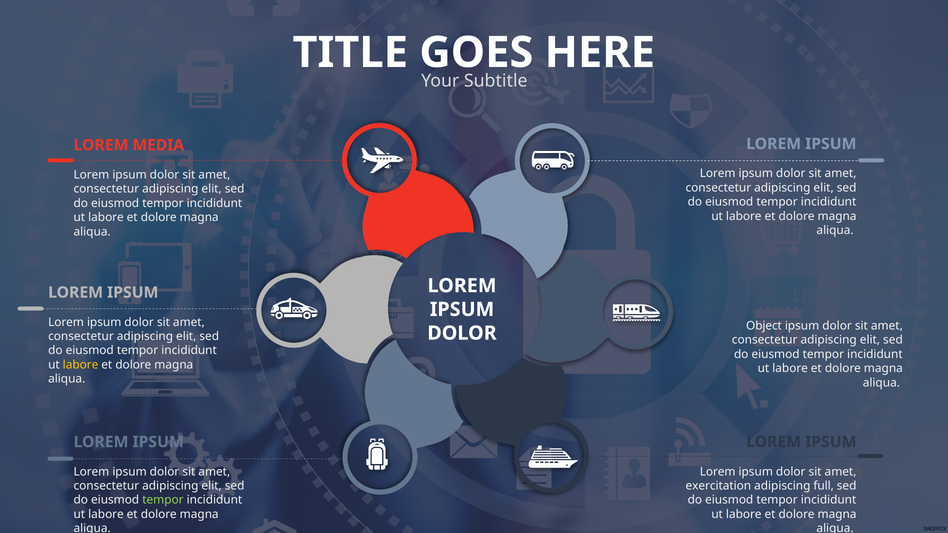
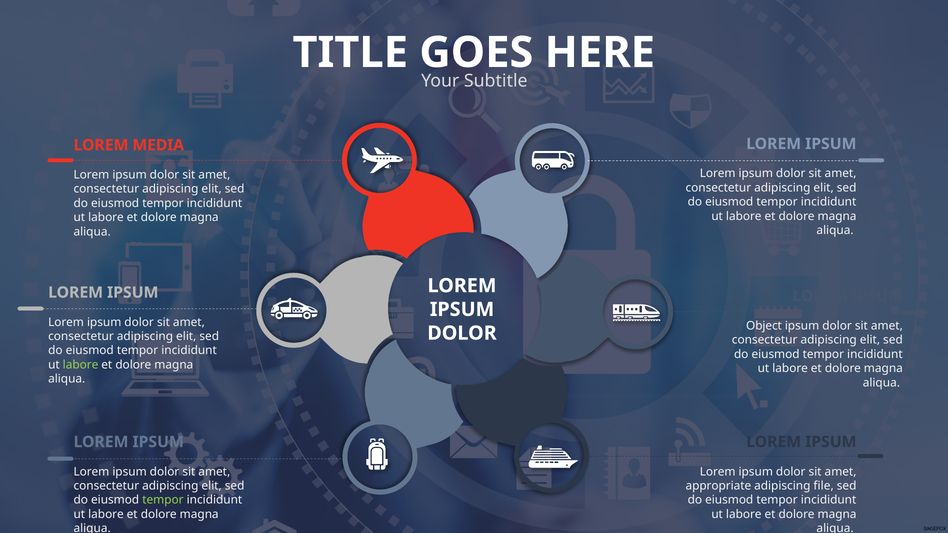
labore at (81, 365) colour: yellow -> light green
exercitation: exercitation -> appropriate
full: full -> file
